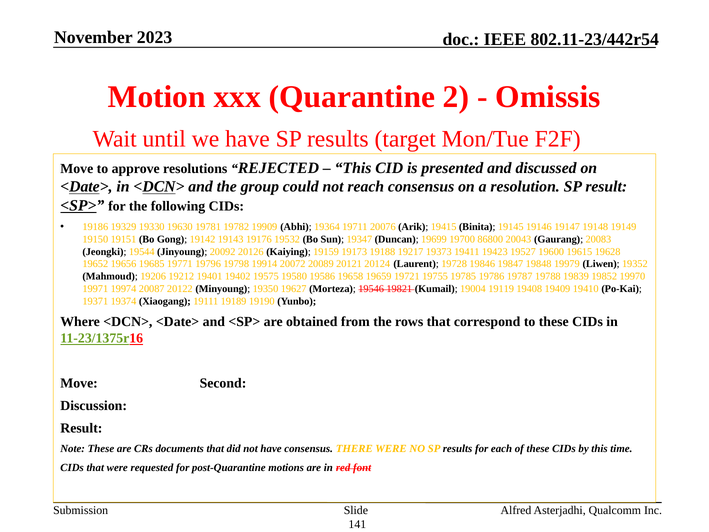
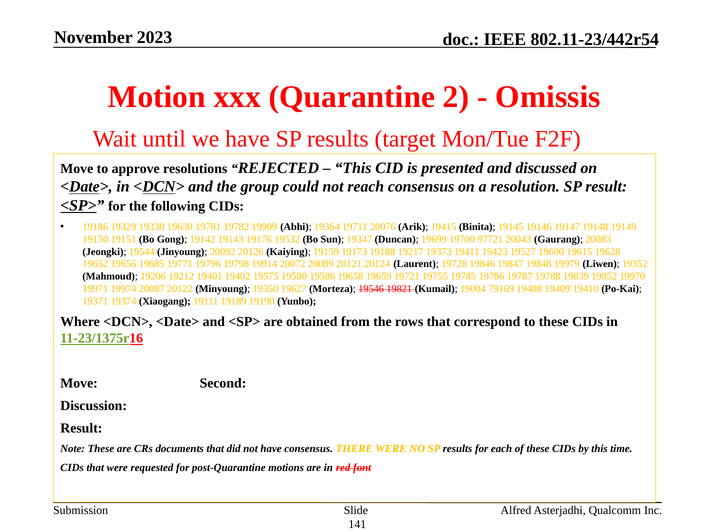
86800: 86800 -> 97721
19119: 19119 -> 79169
